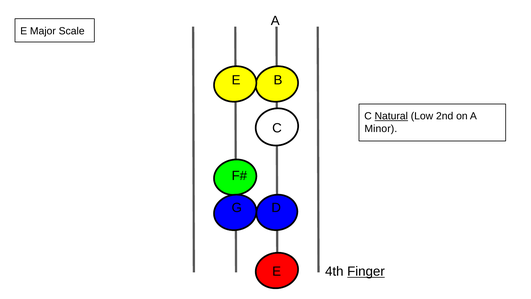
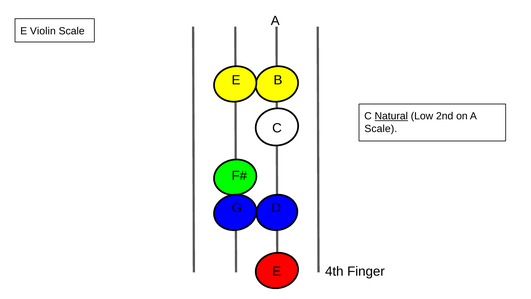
Major: Major -> Violin
Minor at (381, 129): Minor -> Scale
Finger underline: present -> none
